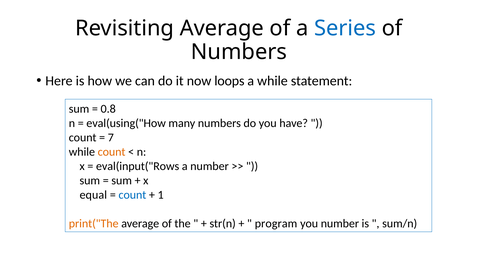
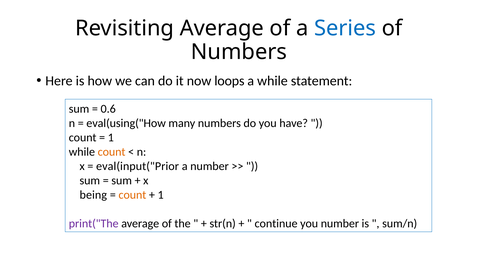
0.8: 0.8 -> 0.6
7 at (111, 137): 7 -> 1
eval(input("Rows: eval(input("Rows -> eval(input("Prior
equal: equal -> being
count at (132, 195) colour: blue -> orange
print("The colour: orange -> purple
program: program -> continue
